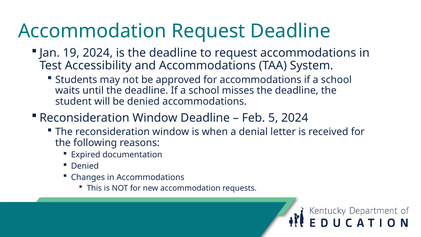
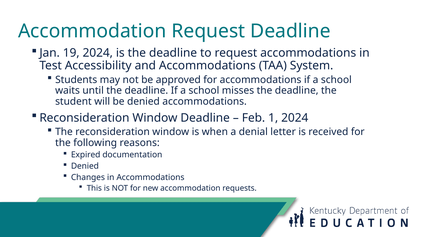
5: 5 -> 1
